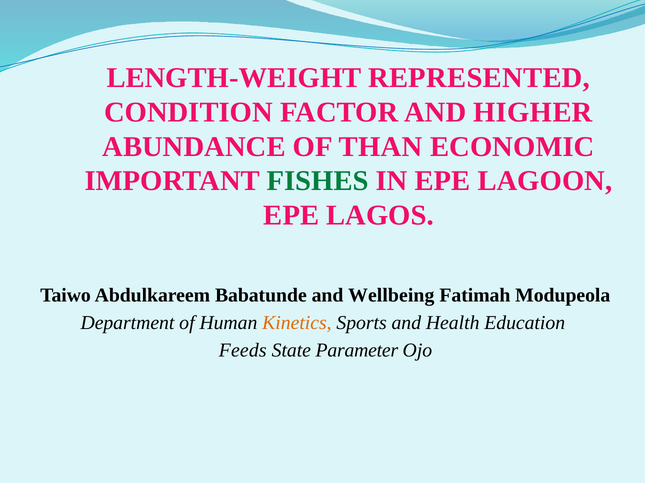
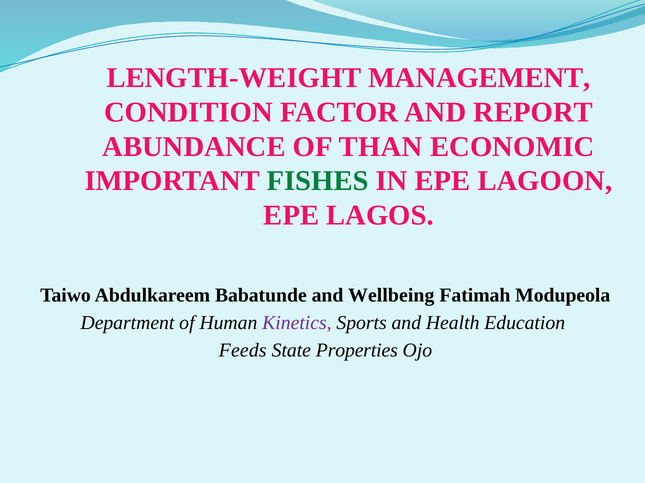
REPRESENTED: REPRESENTED -> MANAGEMENT
HIGHER: HIGHER -> REPORT
Kinetics colour: orange -> purple
Parameter: Parameter -> Properties
